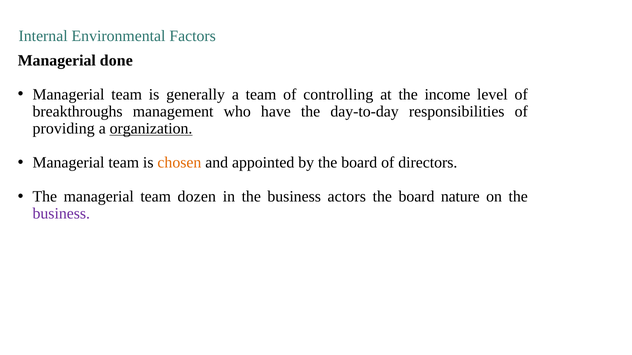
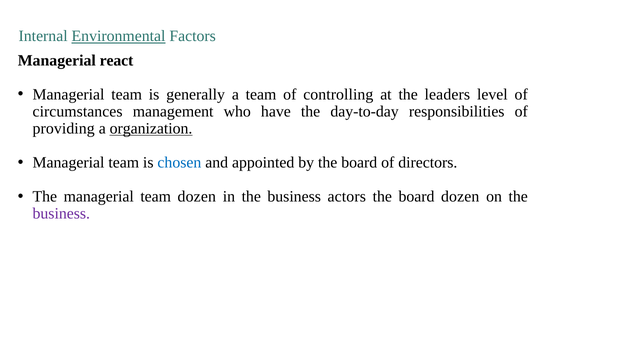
Environmental underline: none -> present
done: done -> react
income: income -> leaders
breakthroughs: breakthroughs -> circumstances
chosen colour: orange -> blue
board nature: nature -> dozen
